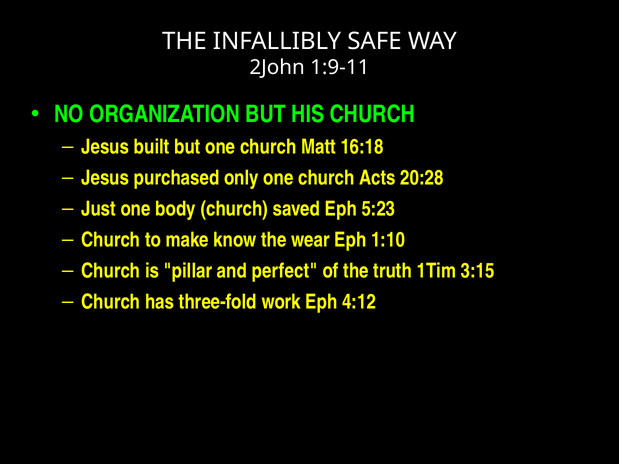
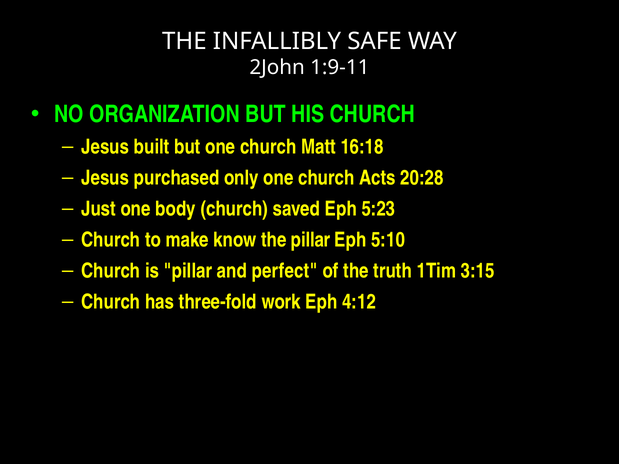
the wear: wear -> pillar
1:10: 1:10 -> 5:10
